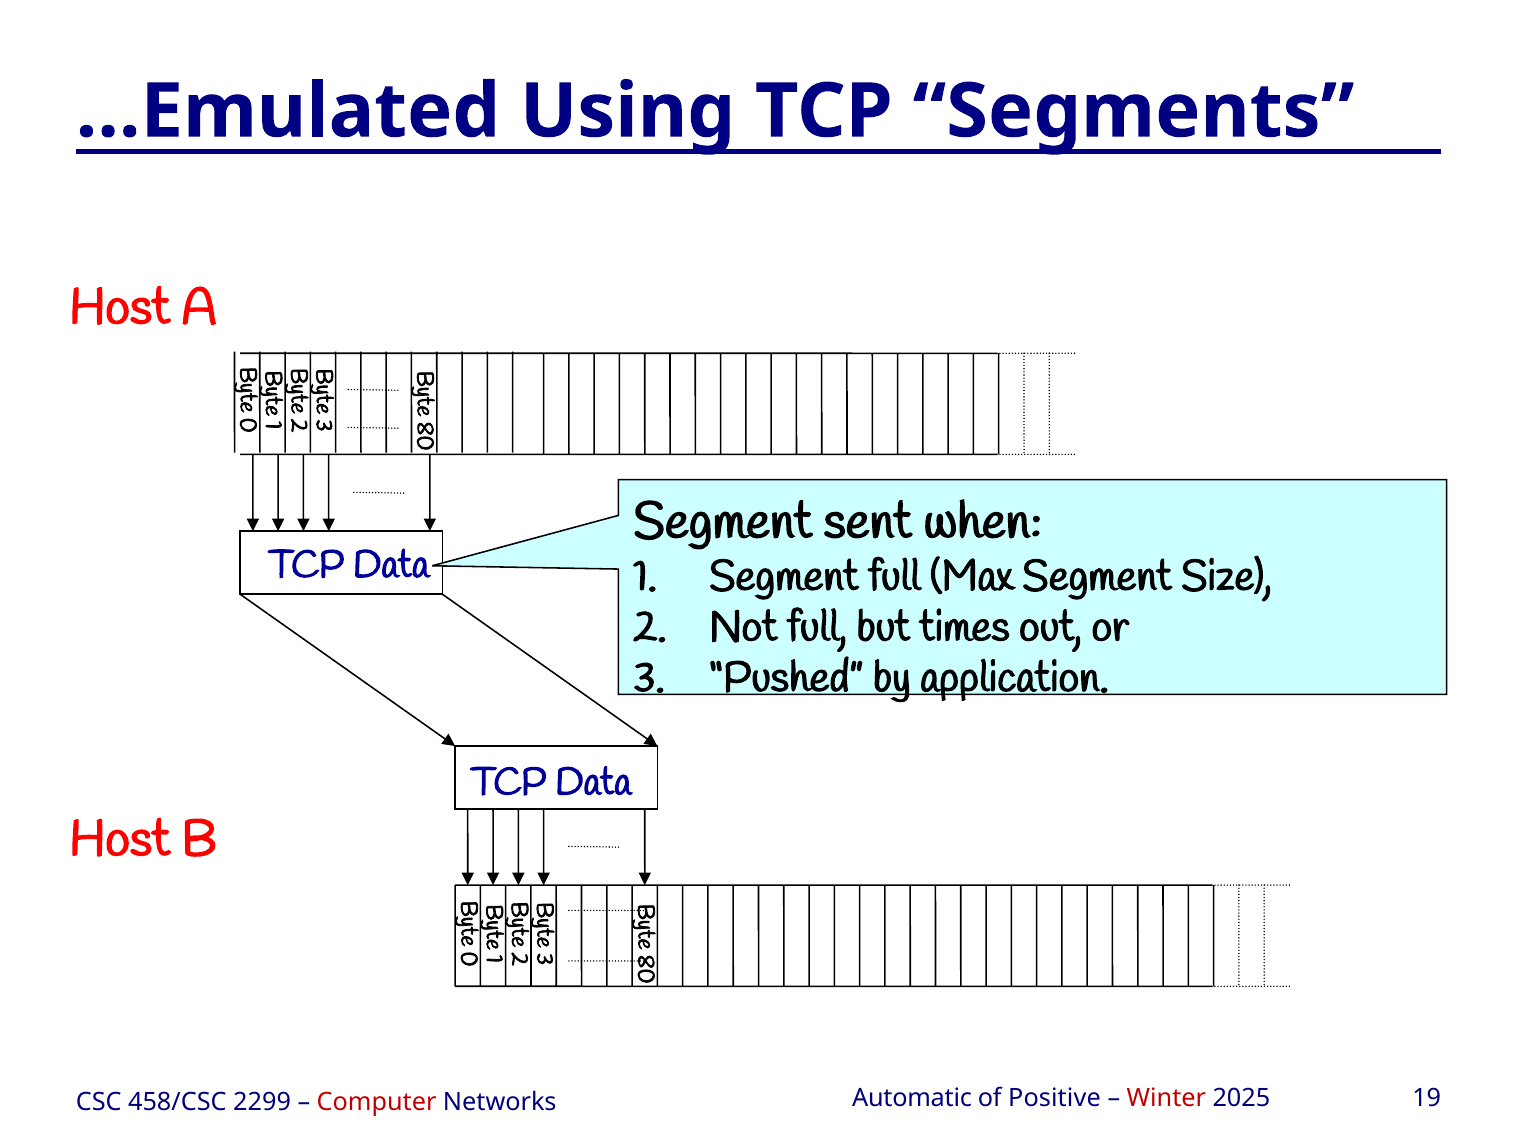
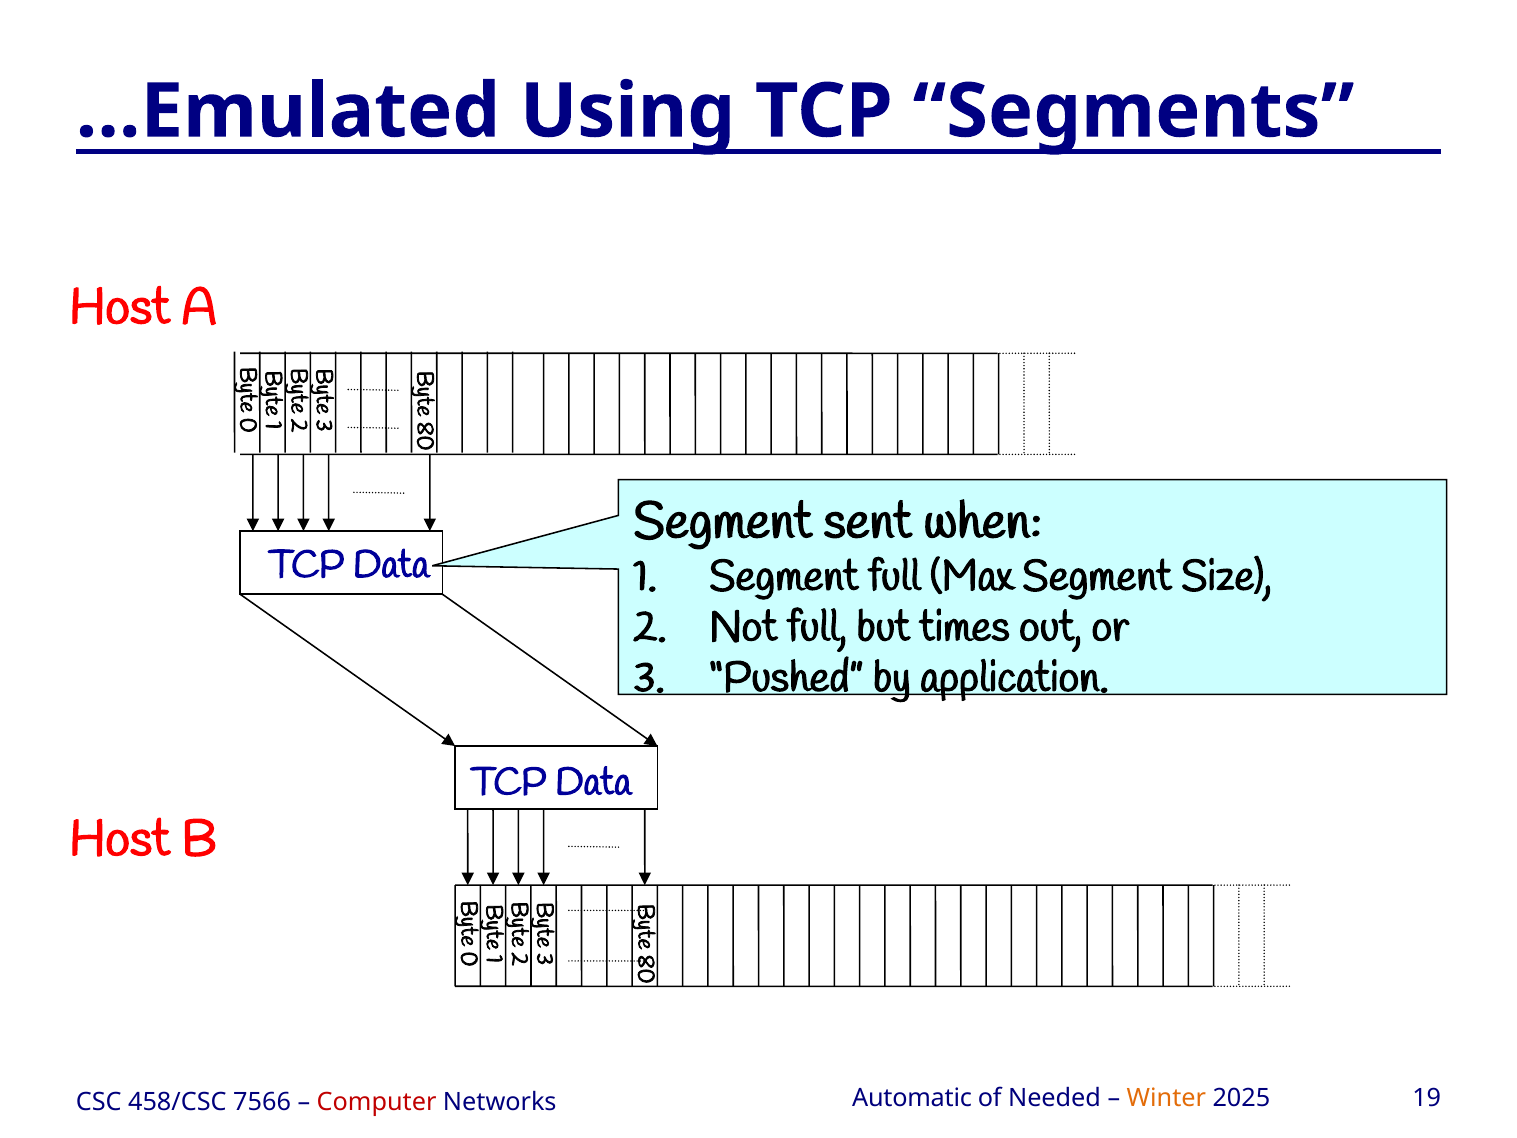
Positive: Positive -> Needed
Winter colour: red -> orange
2299: 2299 -> 7566
